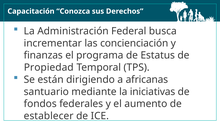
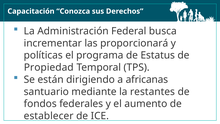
concienciación: concienciación -> proporcionará
finanzas: finanzas -> políticas
iniciativas: iniciativas -> restantes
